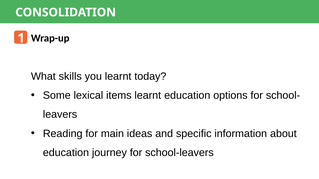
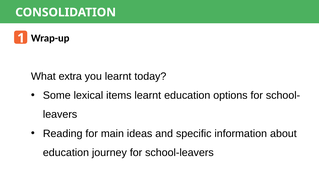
skills: skills -> extra
